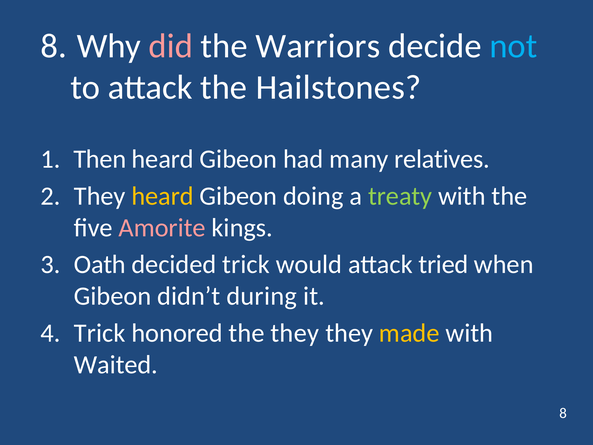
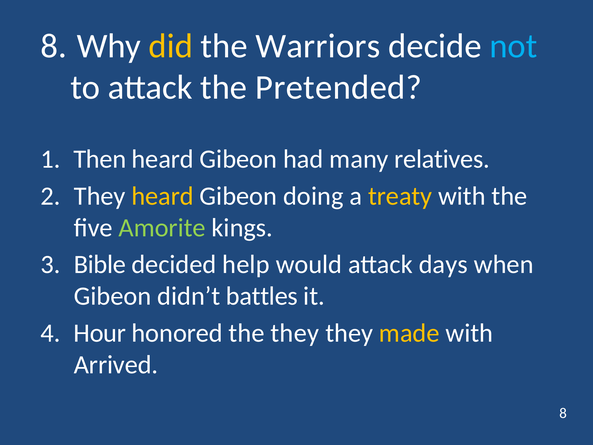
did colour: pink -> yellow
Hailstones: Hailstones -> Pretended
treaty colour: light green -> yellow
Amorite colour: pink -> light green
Oath: Oath -> Bible
decided trick: trick -> help
tried: tried -> days
during: during -> battles
Trick at (100, 333): Trick -> Hour
Waited: Waited -> Arrived
